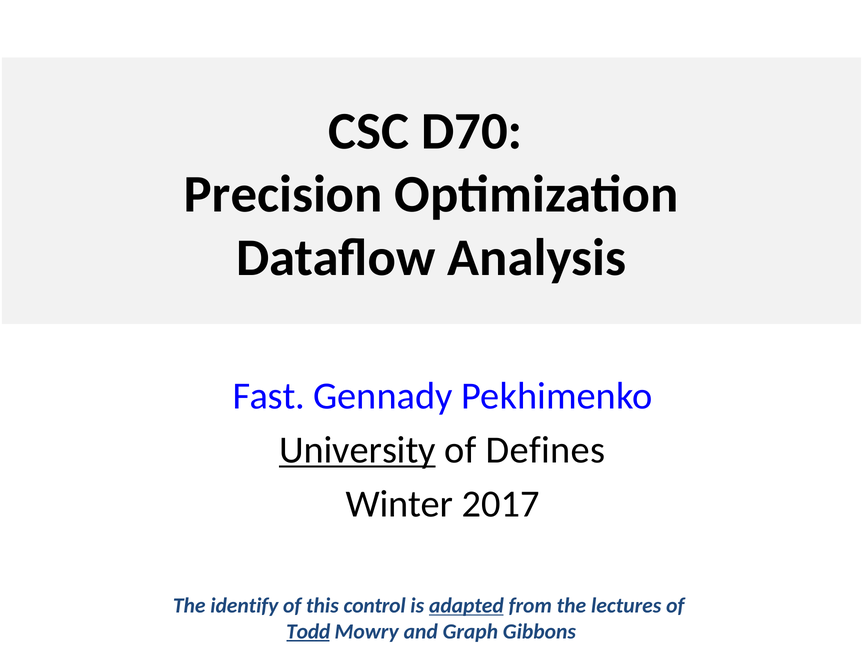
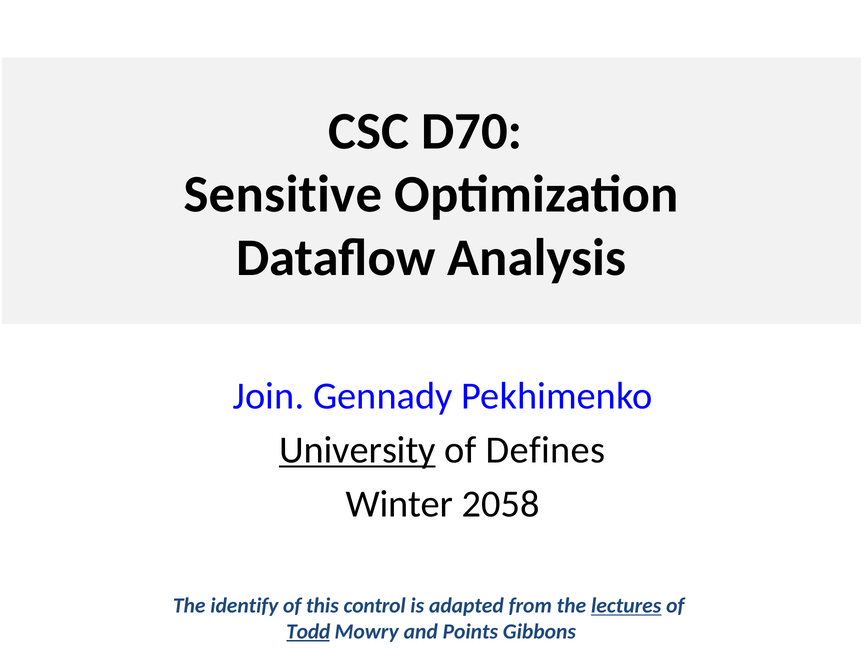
Precision: Precision -> Sensitive
Fast: Fast -> Join
2017: 2017 -> 2058
adapted underline: present -> none
lectures underline: none -> present
Graph: Graph -> Points
